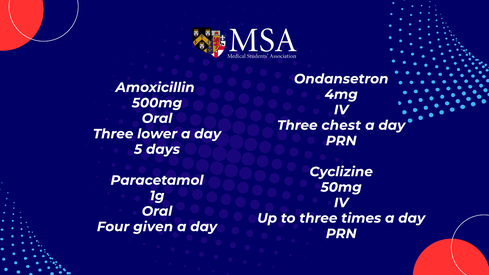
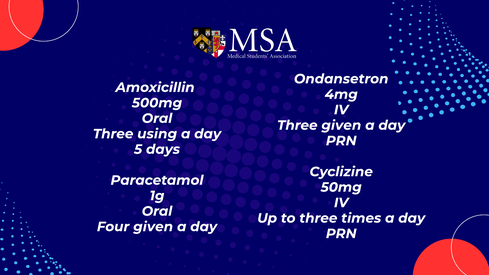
Three chest: chest -> given
lower: lower -> using
